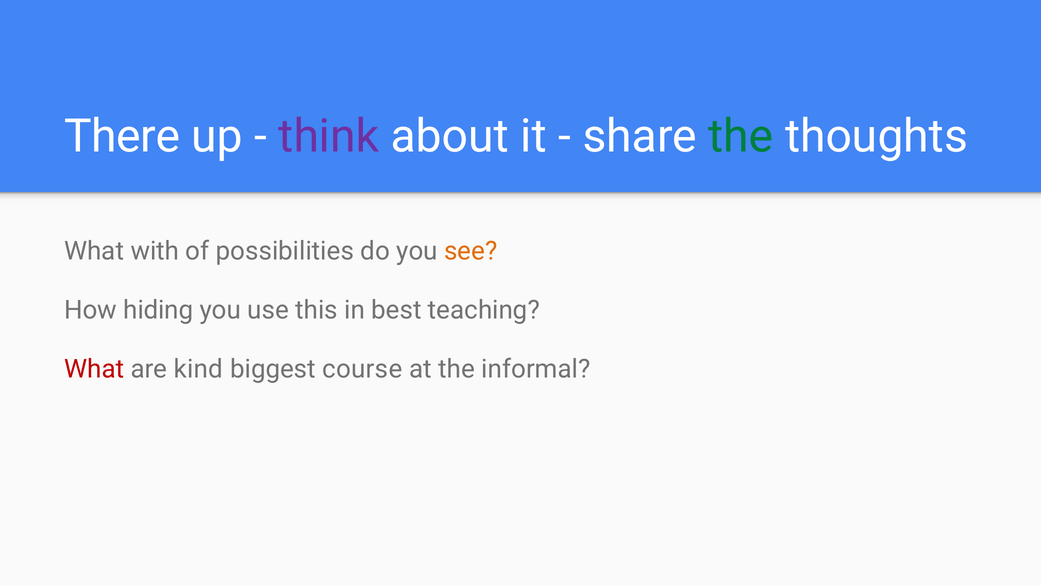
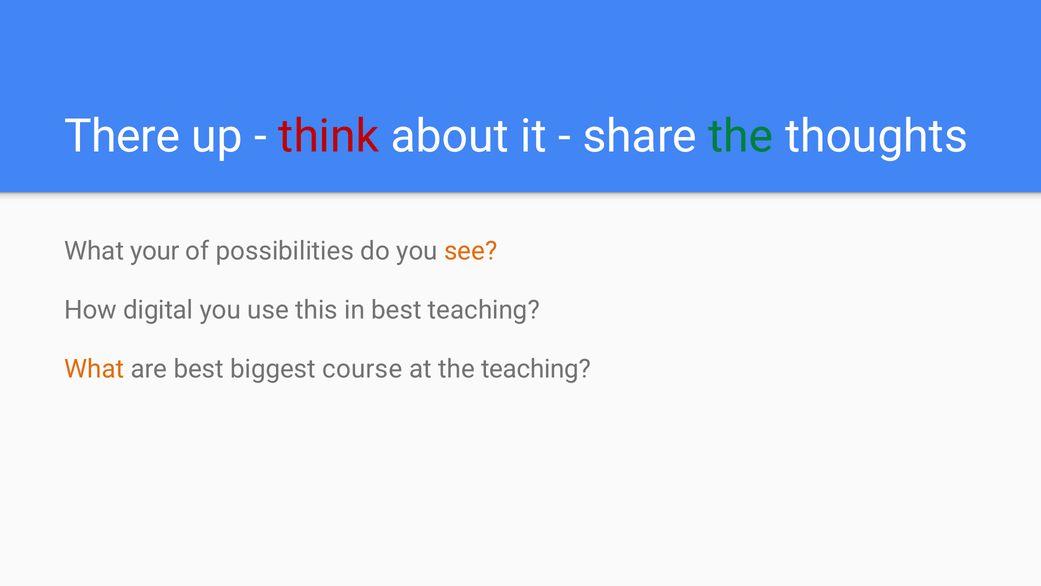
think colour: purple -> red
with: with -> your
hiding: hiding -> digital
What at (94, 369) colour: red -> orange
are kind: kind -> best
the informal: informal -> teaching
